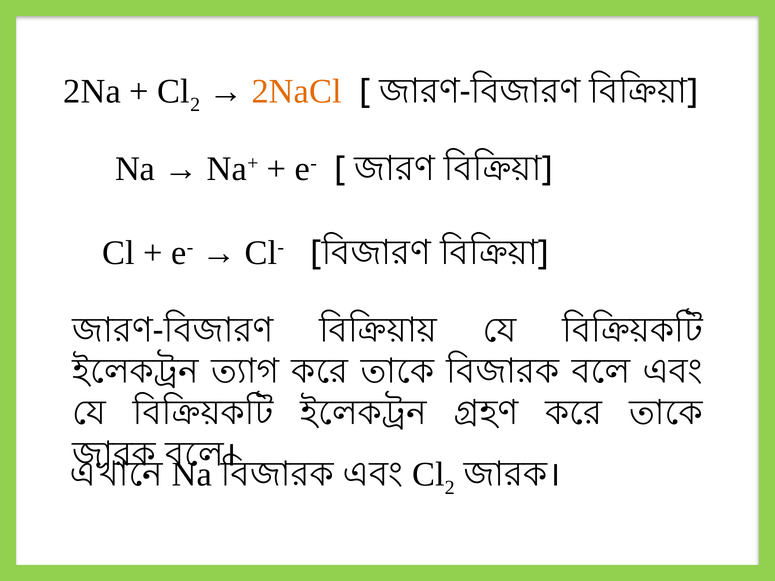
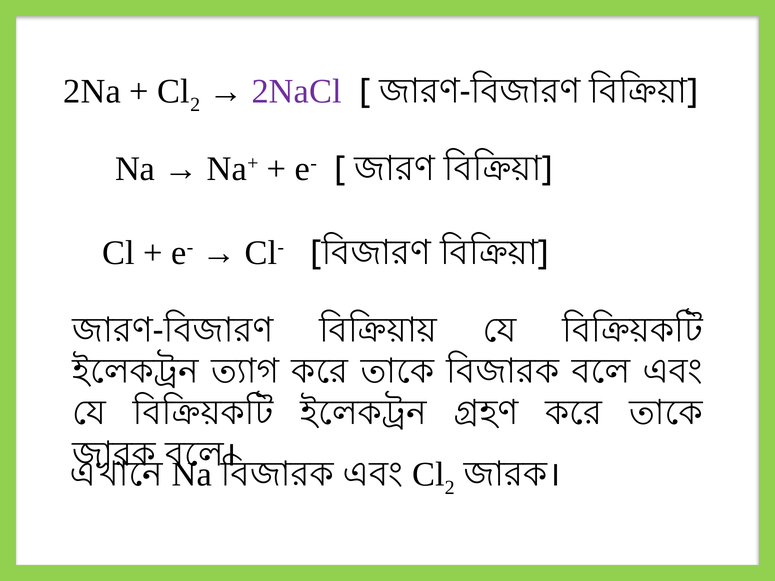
2NaCl colour: orange -> purple
